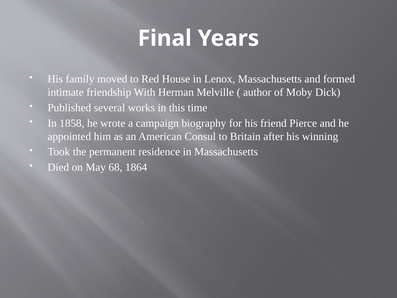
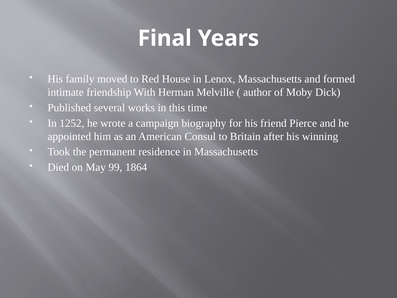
1858: 1858 -> 1252
68: 68 -> 99
